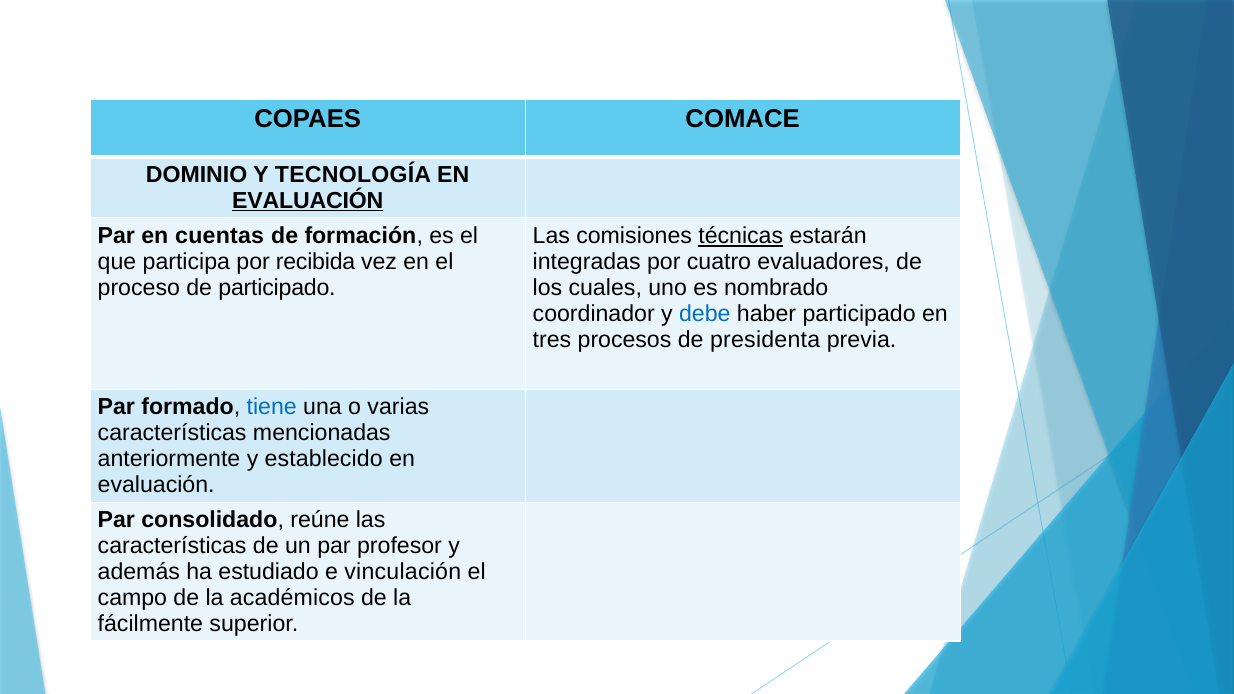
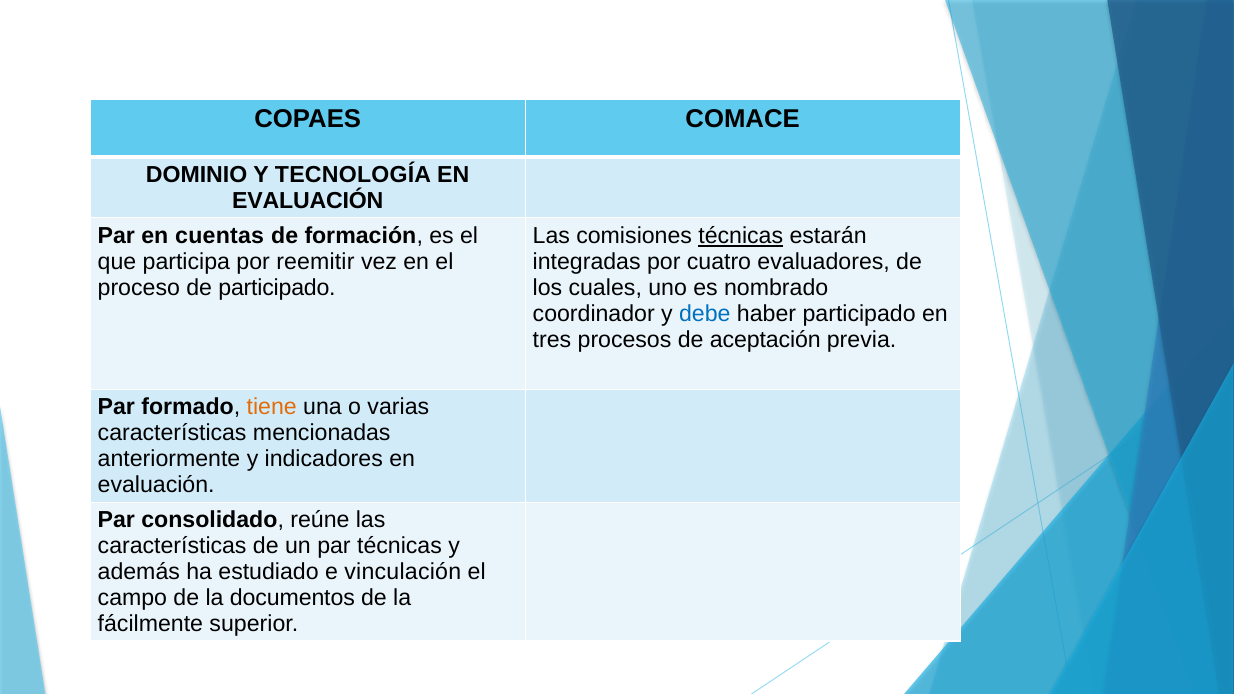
EVALUACIÓN at (308, 201) underline: present -> none
recibida: recibida -> reemitir
presidenta: presidenta -> aceptación
tiene colour: blue -> orange
establecido: establecido -> indicadores
par profesor: profesor -> técnicas
académicos: académicos -> documentos
